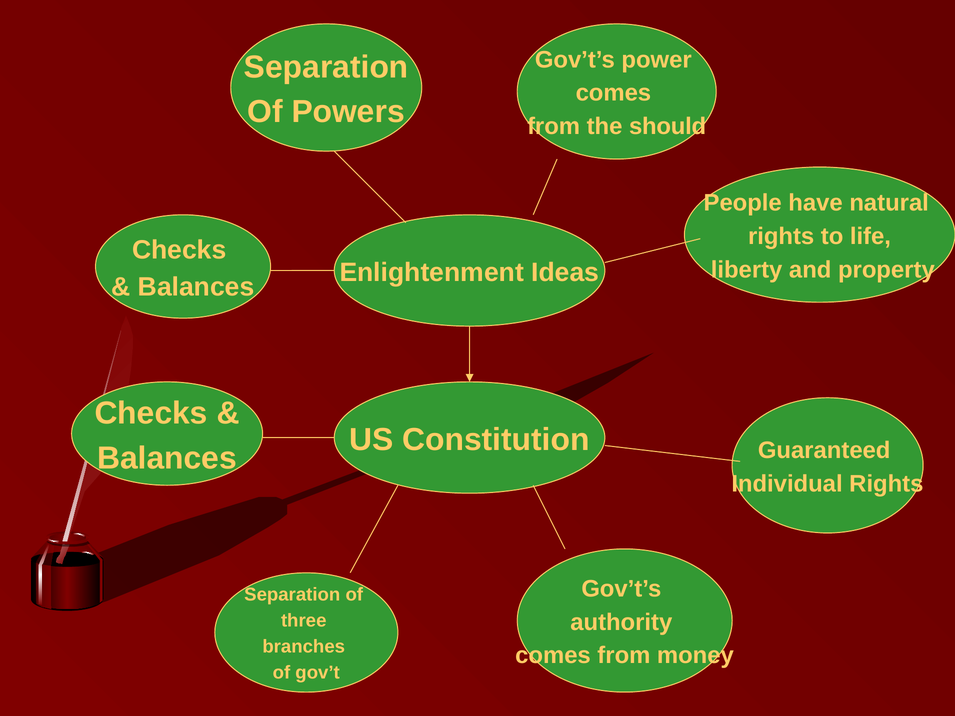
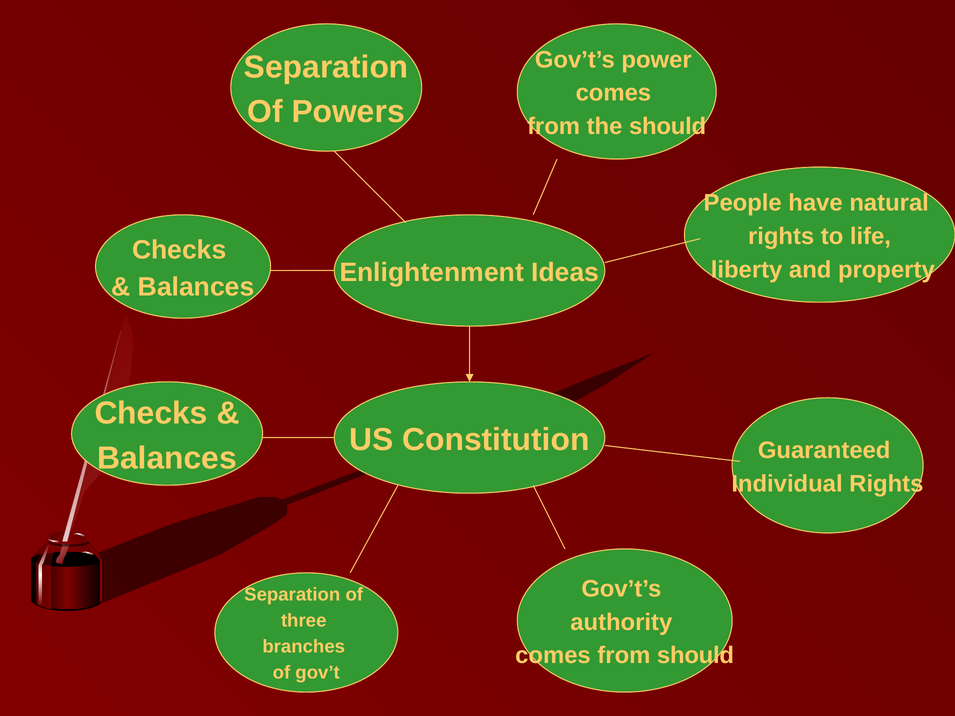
from money: money -> should
